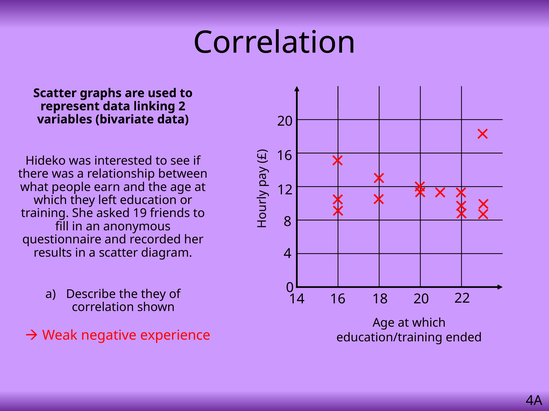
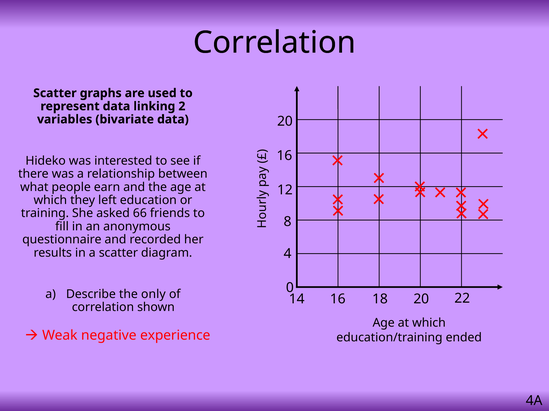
19: 19 -> 66
the they: they -> only
